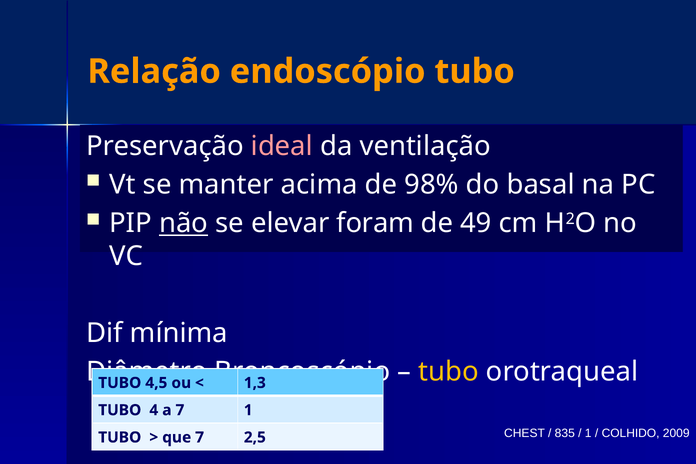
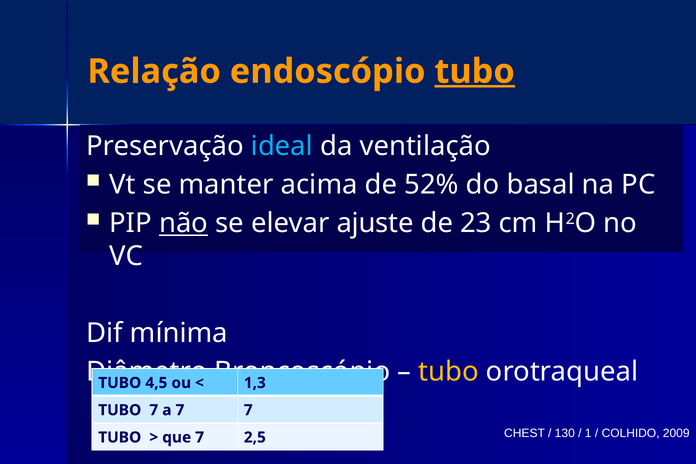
tubo at (475, 71) underline: none -> present
ideal colour: pink -> light blue
98%: 98% -> 52%
foram: foram -> ajuste
49: 49 -> 23
TUBO 4: 4 -> 7
7 1: 1 -> 7
835: 835 -> 130
